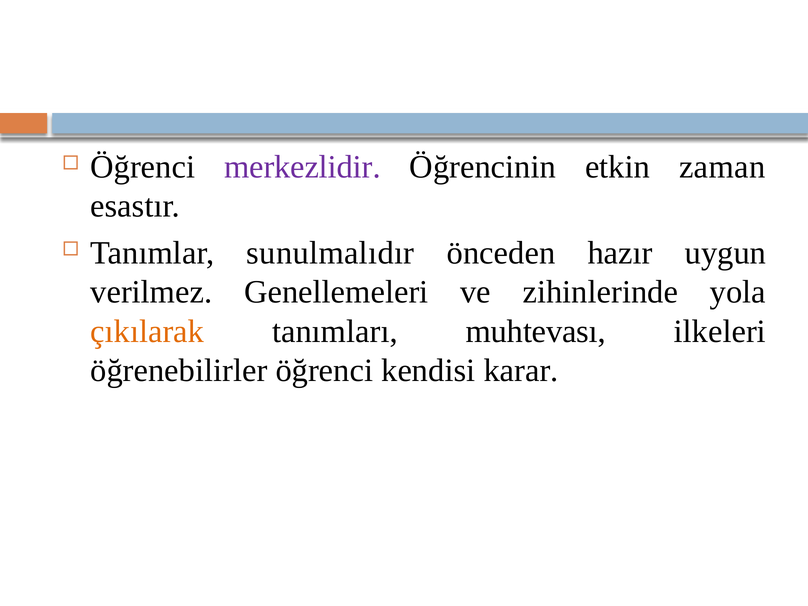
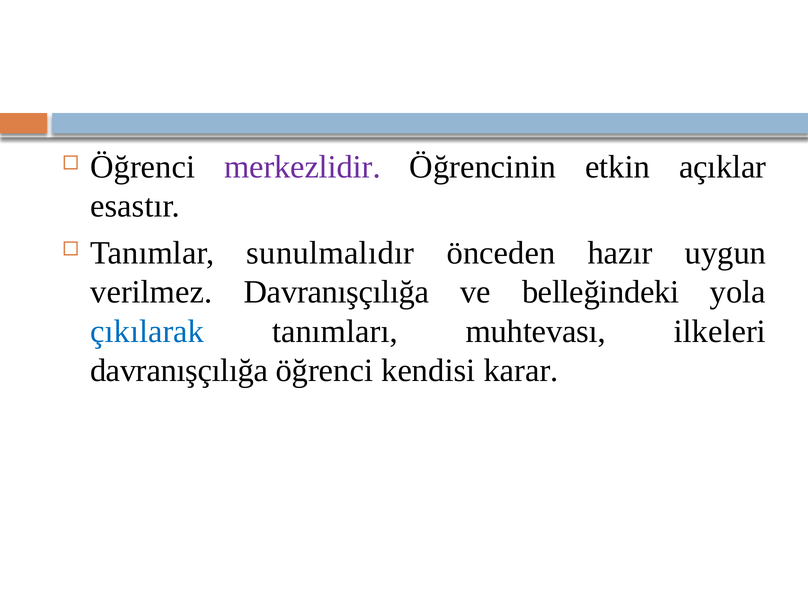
zaman: zaman -> açıklar
verilmez Genellemeleri: Genellemeleri -> Davranışçılığa
zihinlerinde: zihinlerinde -> belleğindeki
çıkılarak colour: orange -> blue
öğrenebilirler at (179, 370): öğrenebilirler -> davranışçılığa
